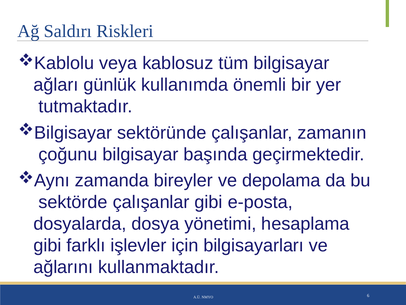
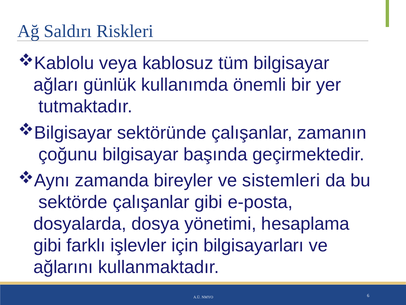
depolama: depolama -> sistemleri
